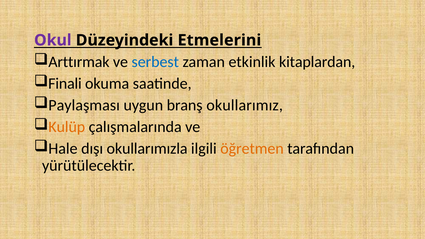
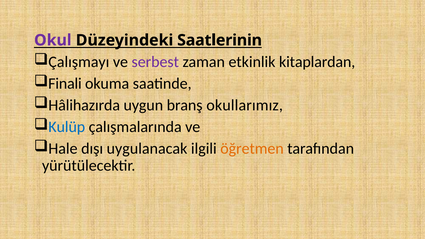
Etmelerini: Etmelerini -> Saatlerinin
Arttırmak: Arttırmak -> Çalışmayı
serbest colour: blue -> purple
Paylaşması: Paylaşması -> Hâlihazırda
Kulüp colour: orange -> blue
okullarımızla: okullarımızla -> uygulanacak
